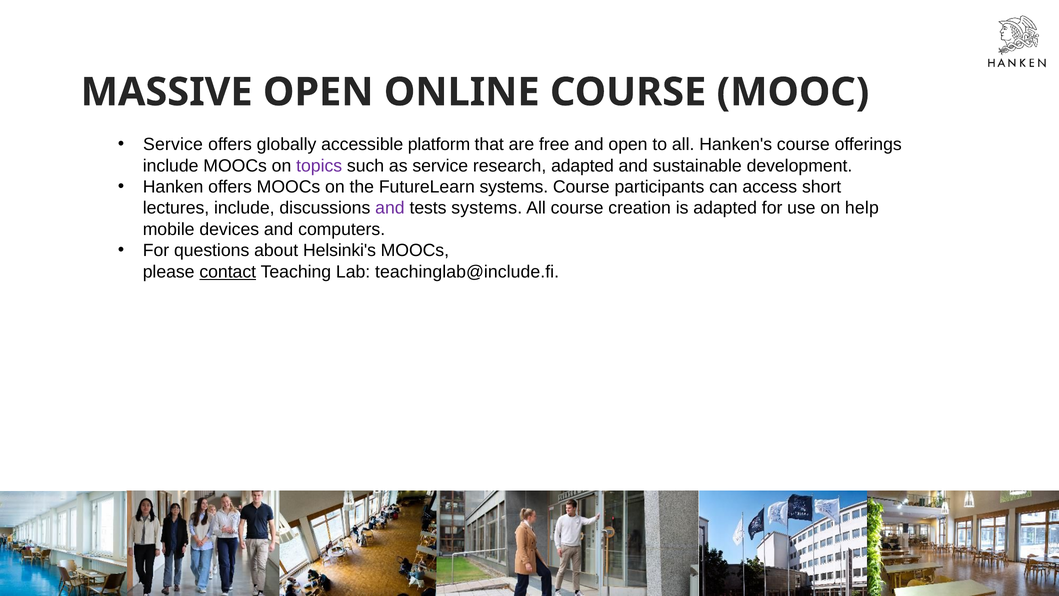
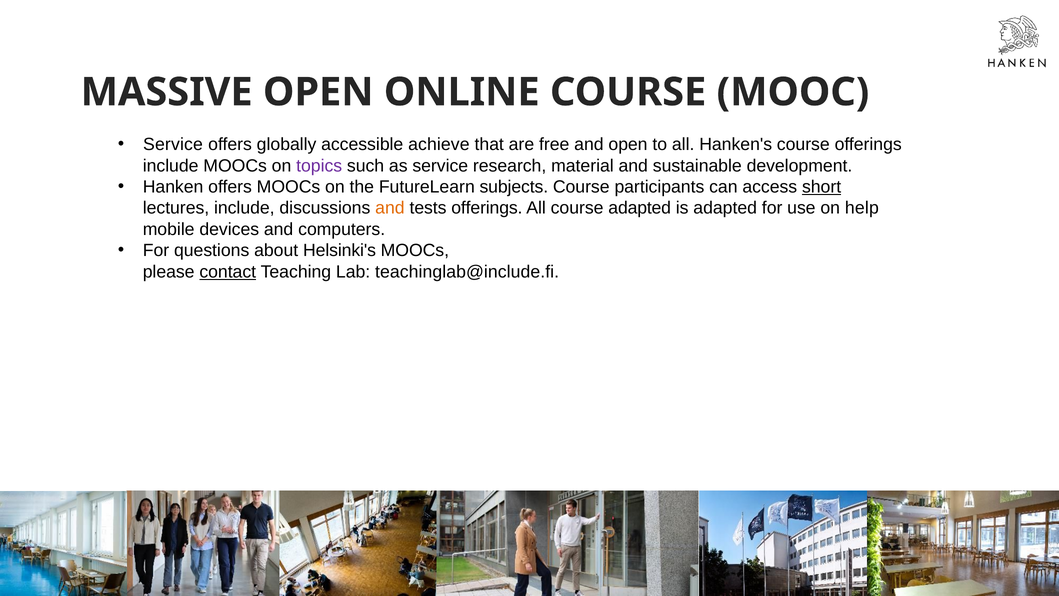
platform: platform -> achieve
research adapted: adapted -> material
FutureLearn systems: systems -> subjects
short underline: none -> present
and at (390, 208) colour: purple -> orange
tests systems: systems -> offerings
course creation: creation -> adapted
